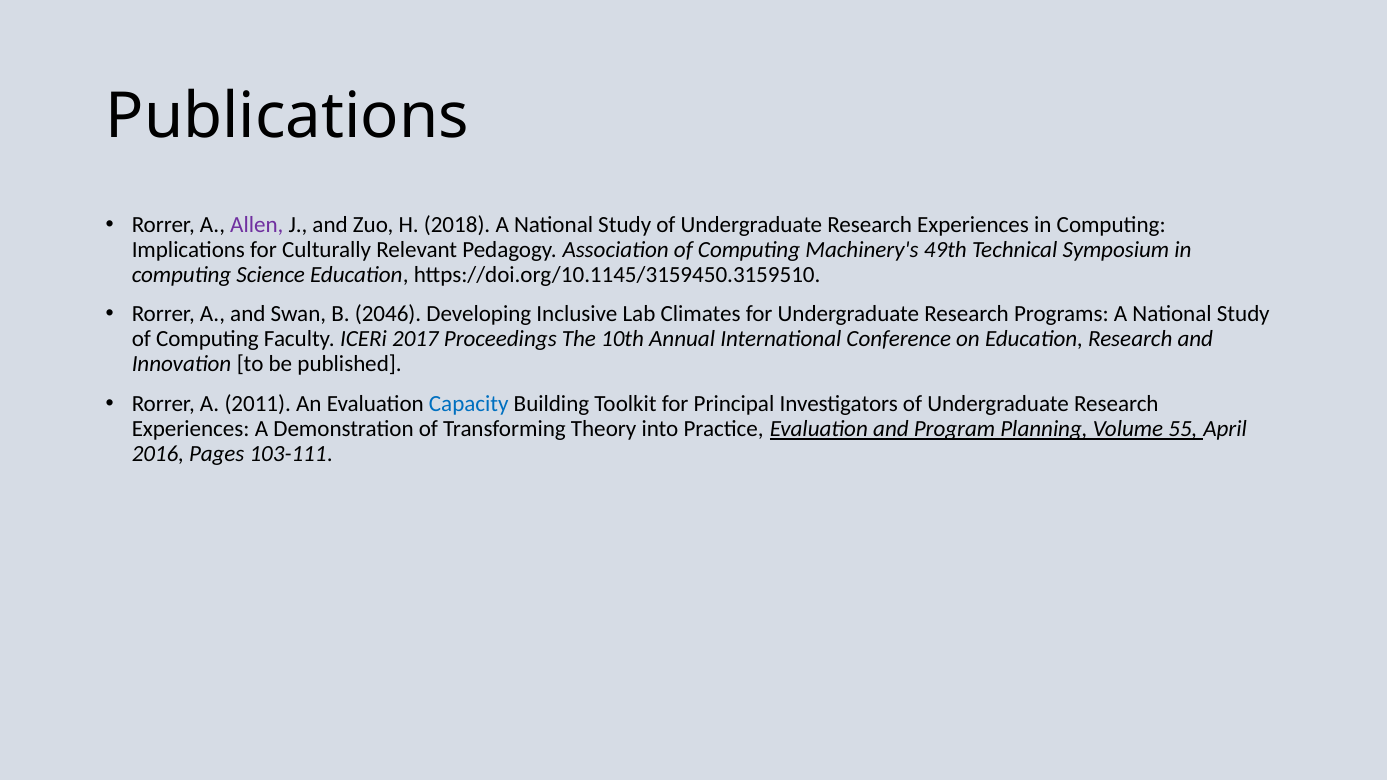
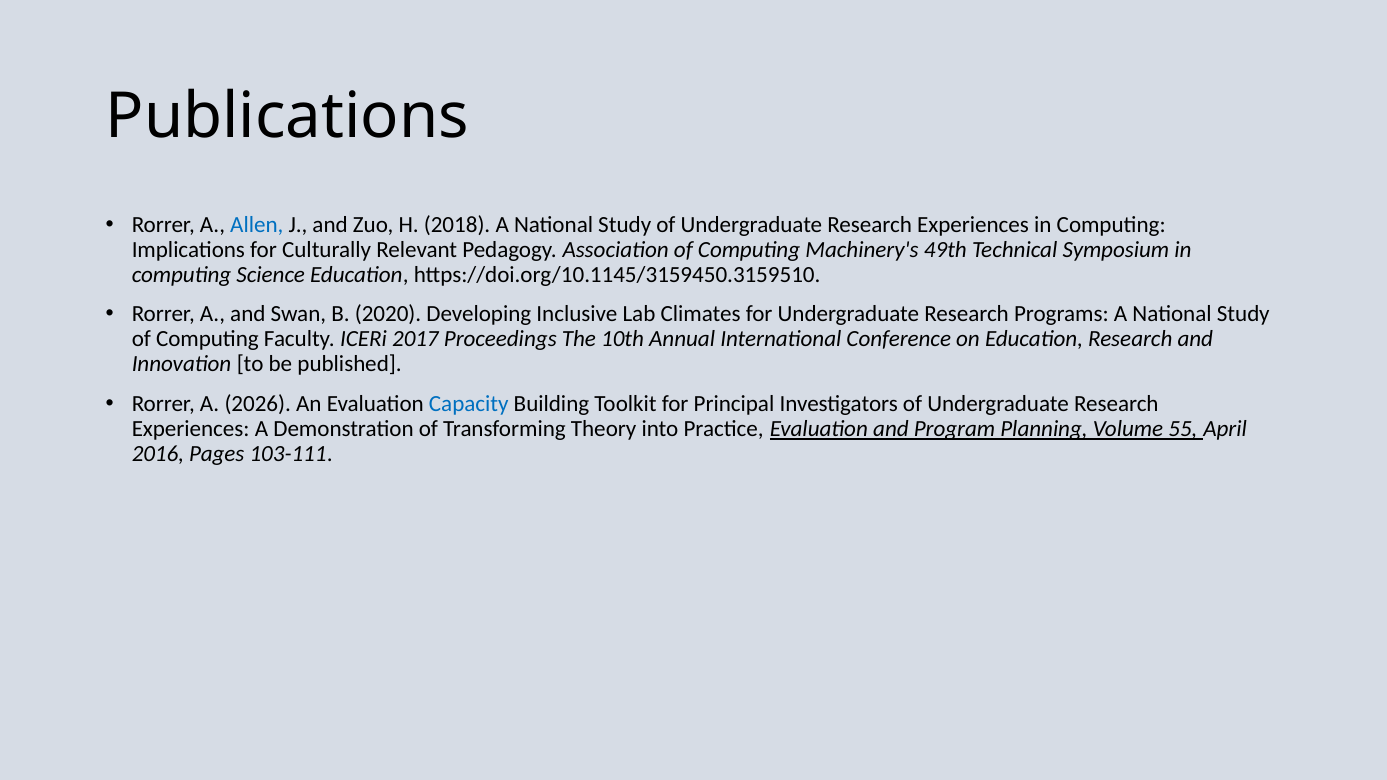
Allen colour: purple -> blue
2046: 2046 -> 2020
2011: 2011 -> 2026
